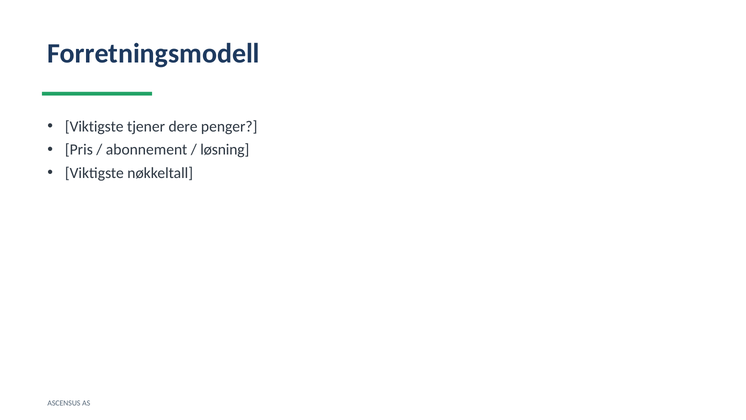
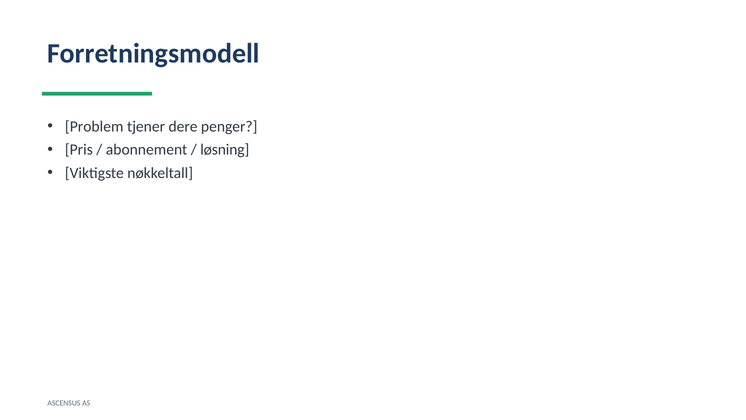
Viktigste at (94, 126): Viktigste -> Problem
